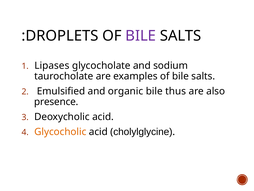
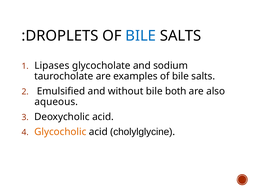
BILE at (141, 36) colour: purple -> blue
organic: organic -> without
thus: thus -> both
presence: presence -> aqueous
